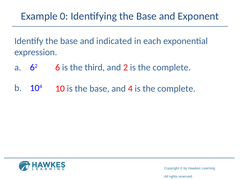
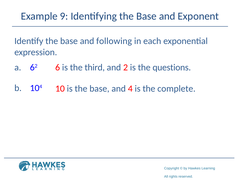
0: 0 -> 9
indicated: indicated -> following
2 is the complete: complete -> questions
